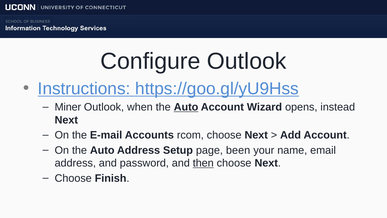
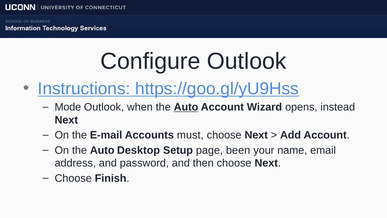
Miner: Miner -> Mode
rcom: rcom -> must
Auto Address: Address -> Desktop
then underline: present -> none
